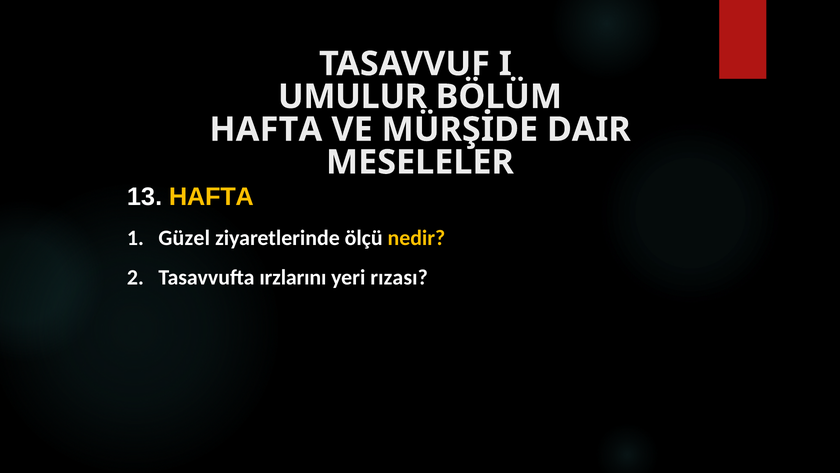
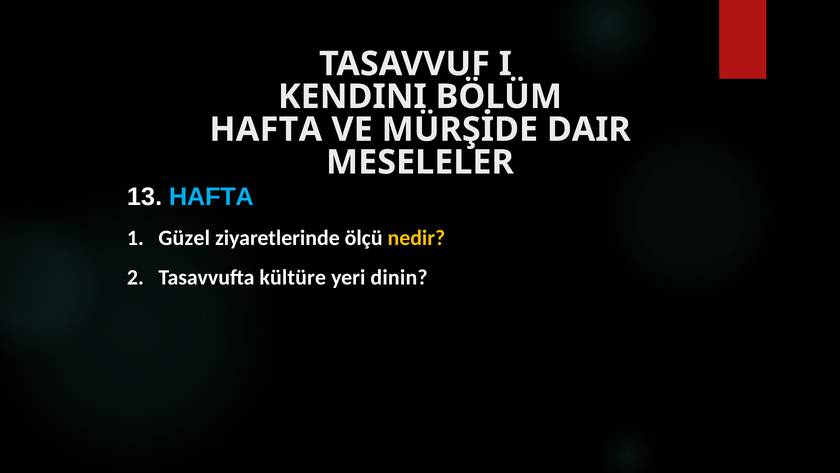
UMULUR: UMULUR -> KENDINI
HAFTA at (211, 197) colour: yellow -> light blue
ırzlarını: ırzlarını -> kültüre
rızası: rızası -> dinin
